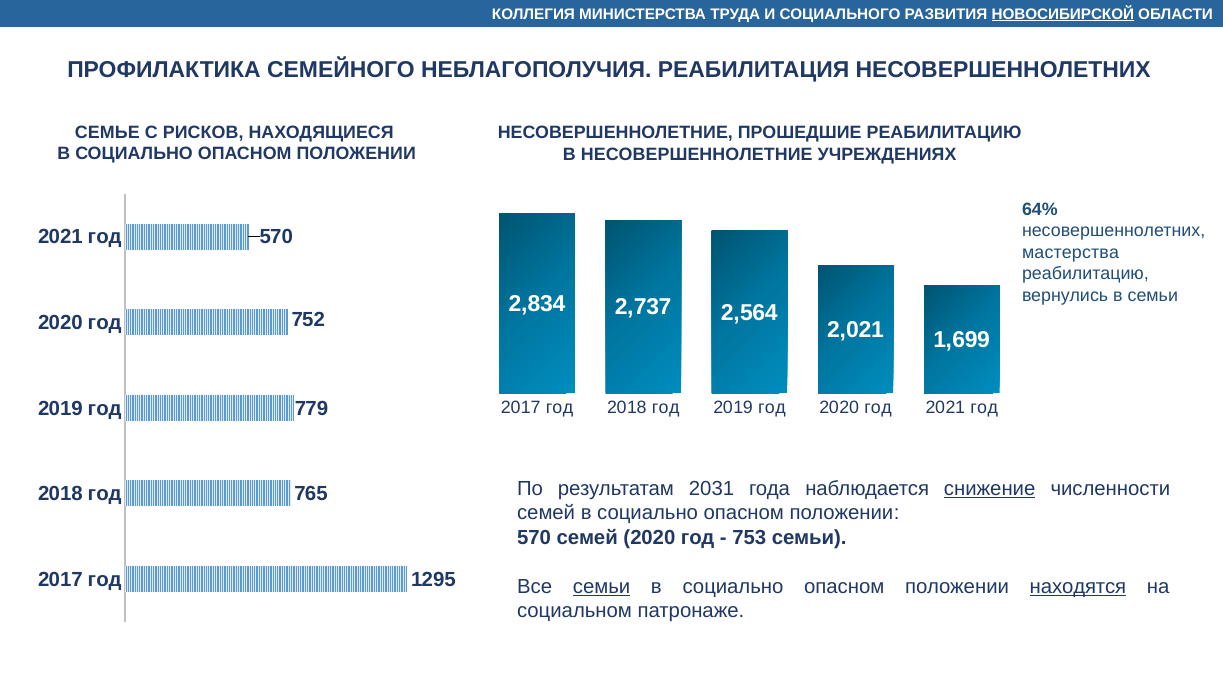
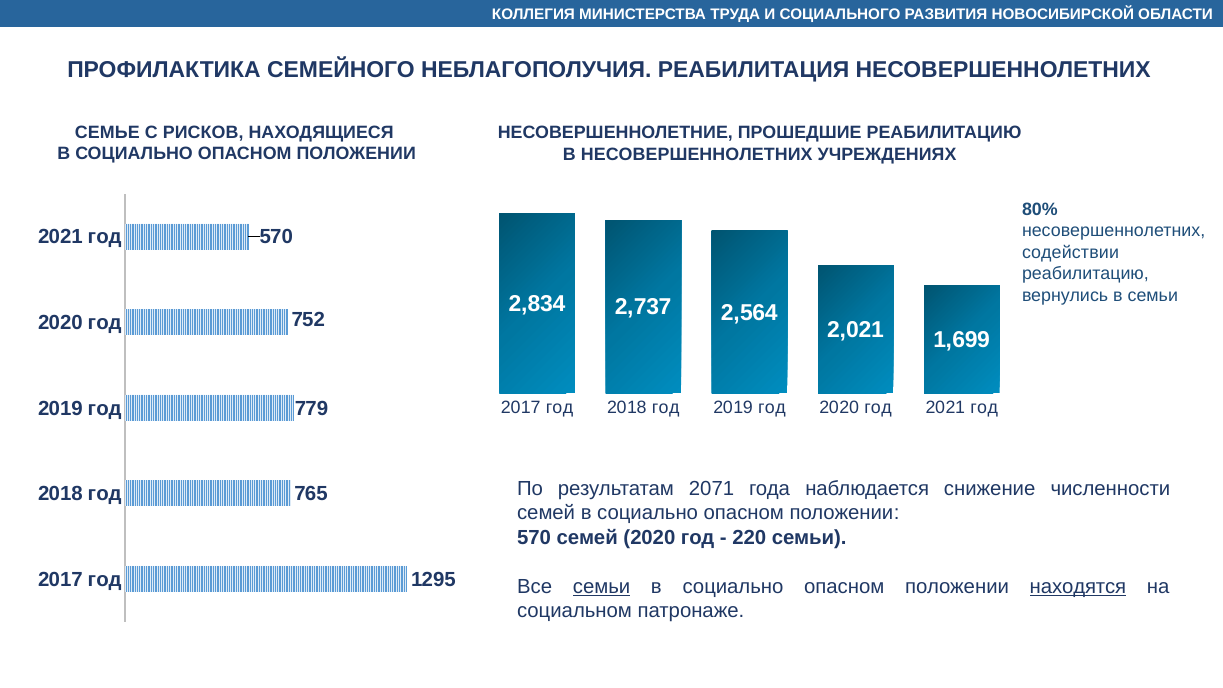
НОВОСИБИРСКОЙ underline: present -> none
В НЕСОВЕРШЕННОЛЕТНИЕ: НЕСОВЕРШЕННОЛЕТНИЕ -> НЕСОВЕРШЕННОЛЕТНИХ
64%: 64% -> 80%
мастерства: мастерства -> содействии
2031: 2031 -> 2071
снижение underline: present -> none
753: 753 -> 220
